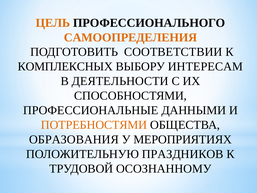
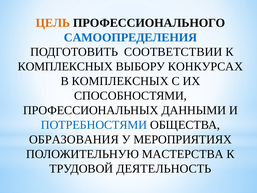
САМООПРЕДЕЛЕНИЯ colour: orange -> blue
ИНТЕРЕСАМ: ИНТЕРЕСАМ -> КОНКУРСАХ
В ДЕЯТЕЛЬНОСТИ: ДЕЯТЕЛЬНОСТИ -> КОМПЛЕКСНЫХ
ПРОФЕССИОНАЛЬНЫЕ: ПРОФЕССИОНАЛЬНЫЕ -> ПРОФЕССИОНАЛЬНЫХ
ПОТРЕБНОСТЯМИ colour: orange -> blue
ПРАЗДНИКОВ: ПРАЗДНИКОВ -> МАСТЕРСТВА
ОСОЗНАННОМУ: ОСОЗНАННОМУ -> ДЕЯТЕЛЬНОСТЬ
